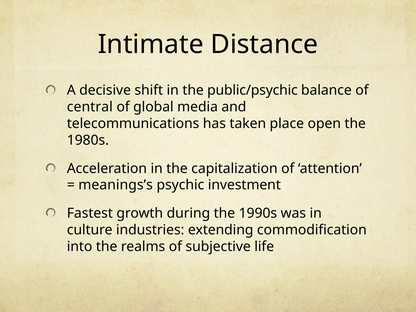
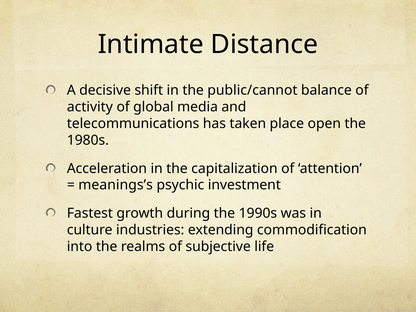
public/psychic: public/psychic -> public/cannot
central: central -> activity
